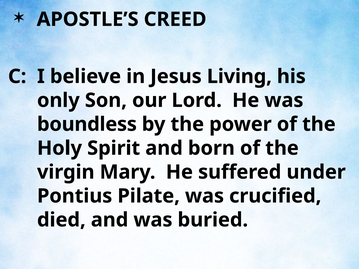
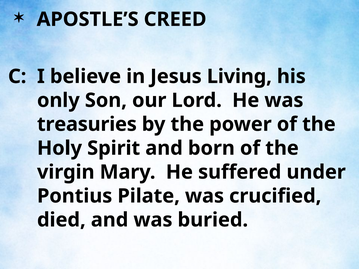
boundless: boundless -> treasuries
